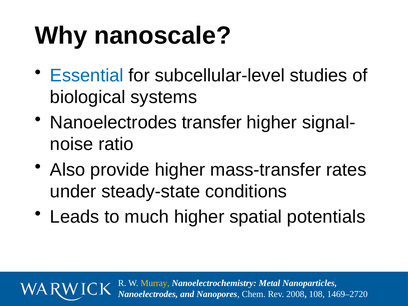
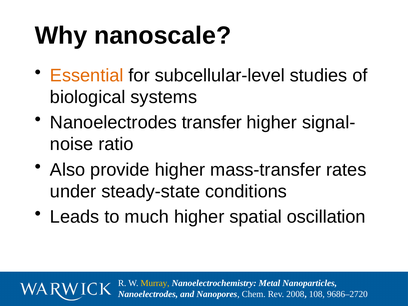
Essential colour: blue -> orange
potentials: potentials -> oscillation
1469–2720: 1469–2720 -> 9686–2720
